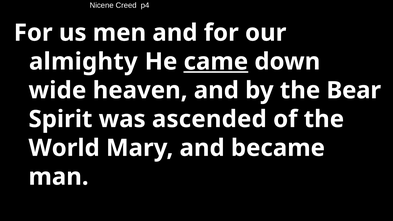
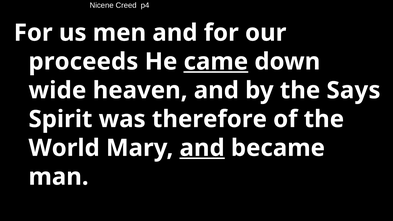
almighty: almighty -> proceeds
Bear: Bear -> Says
ascended: ascended -> therefore
and at (202, 148) underline: none -> present
